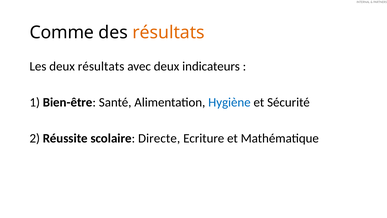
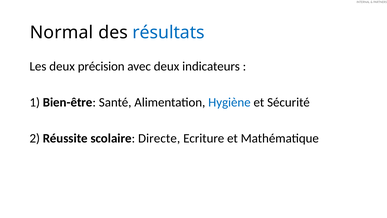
Comme: Comme -> Normal
résultats at (169, 33) colour: orange -> blue
deux résultats: résultats -> précision
